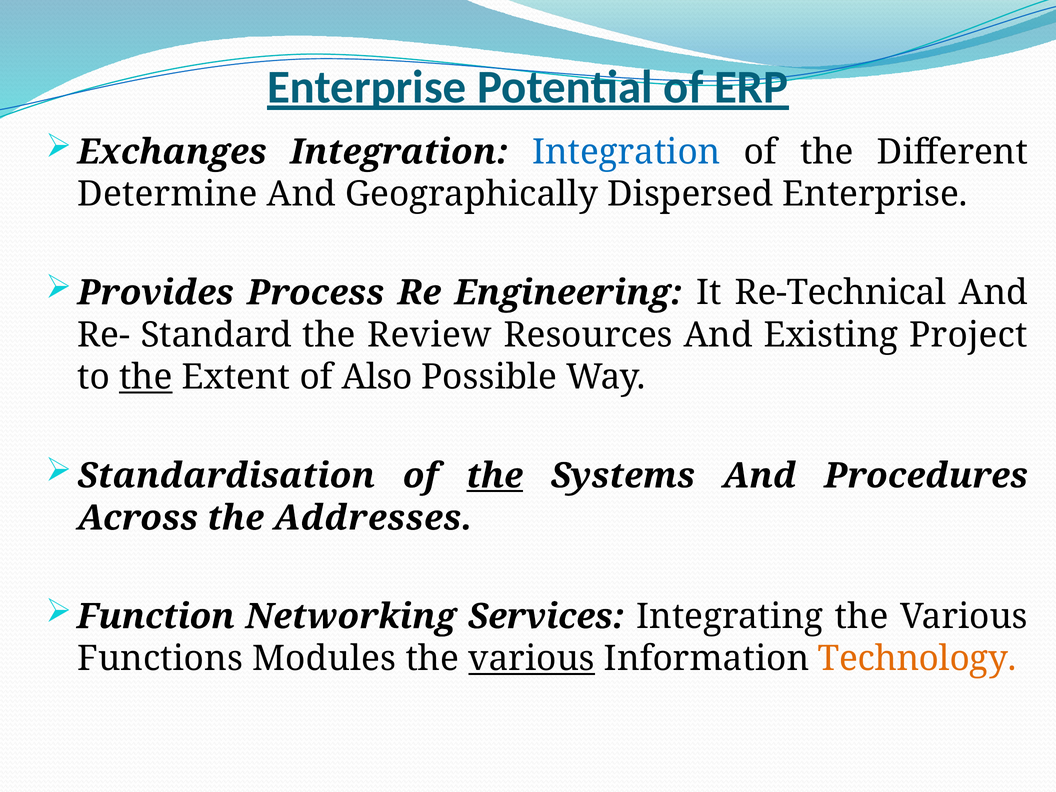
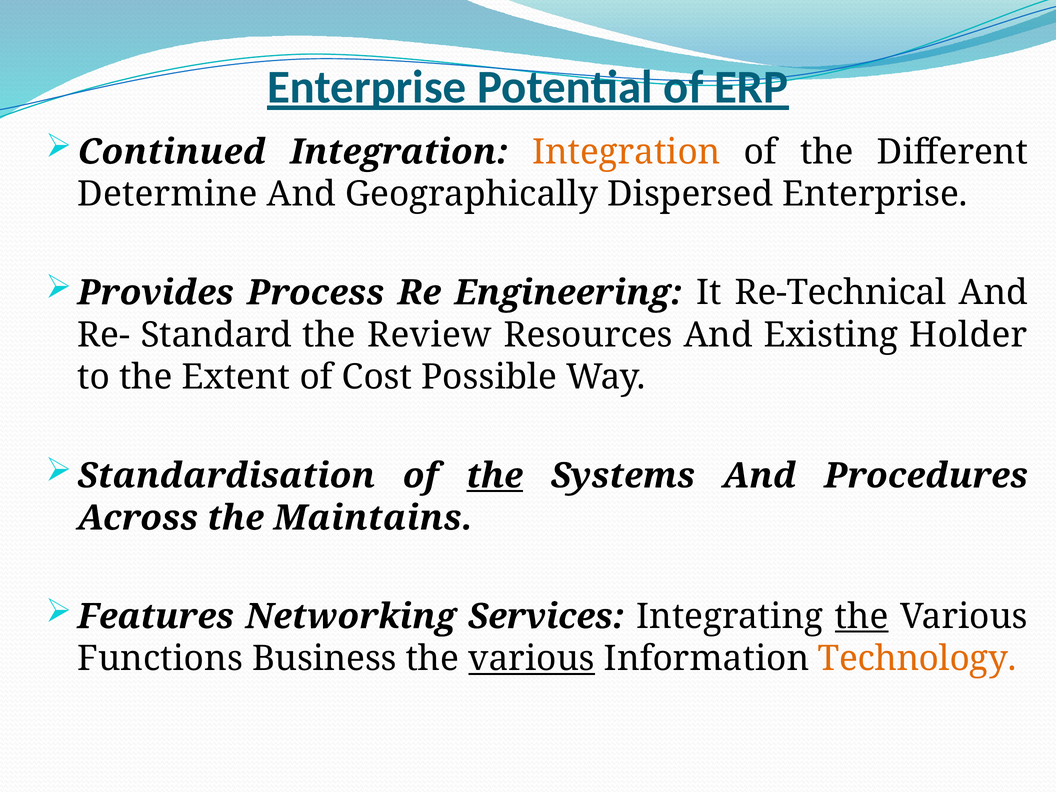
Exchanges: Exchanges -> Continued
Integration at (626, 152) colour: blue -> orange
Project: Project -> Holder
the at (146, 377) underline: present -> none
Also: Also -> Cost
Addresses: Addresses -> Maintains
Function: Function -> Features
the at (862, 617) underline: none -> present
Modules: Modules -> Business
